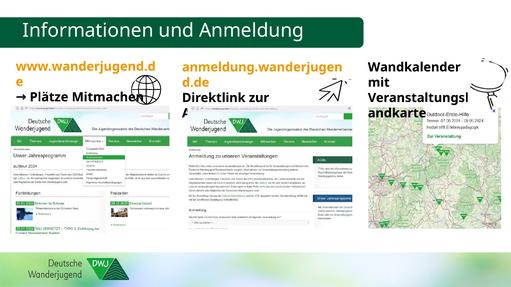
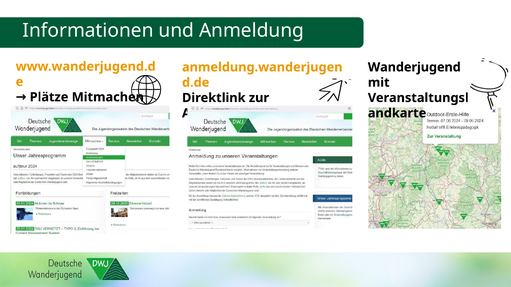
Wandkalender: Wandkalender -> Wanderjugend
